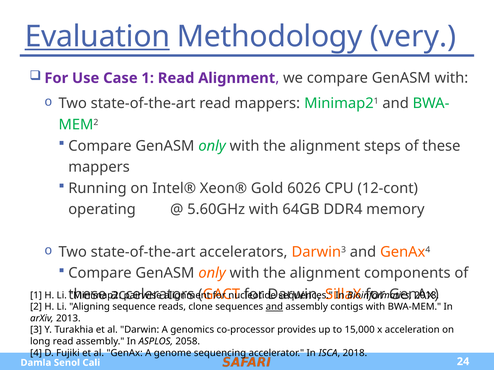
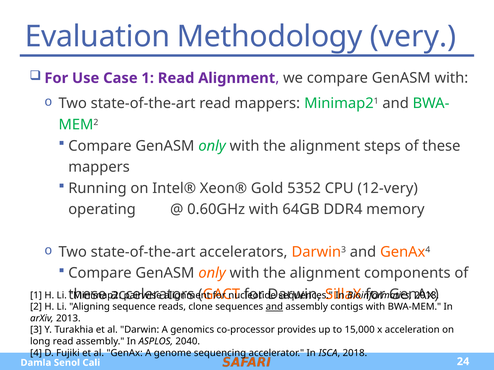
Evaluation underline: present -> none
6026: 6026 -> 5352
12-cont: 12-cont -> 12-very
5.60GHz: 5.60GHz -> 0.60GHz
2058: 2058 -> 2040
